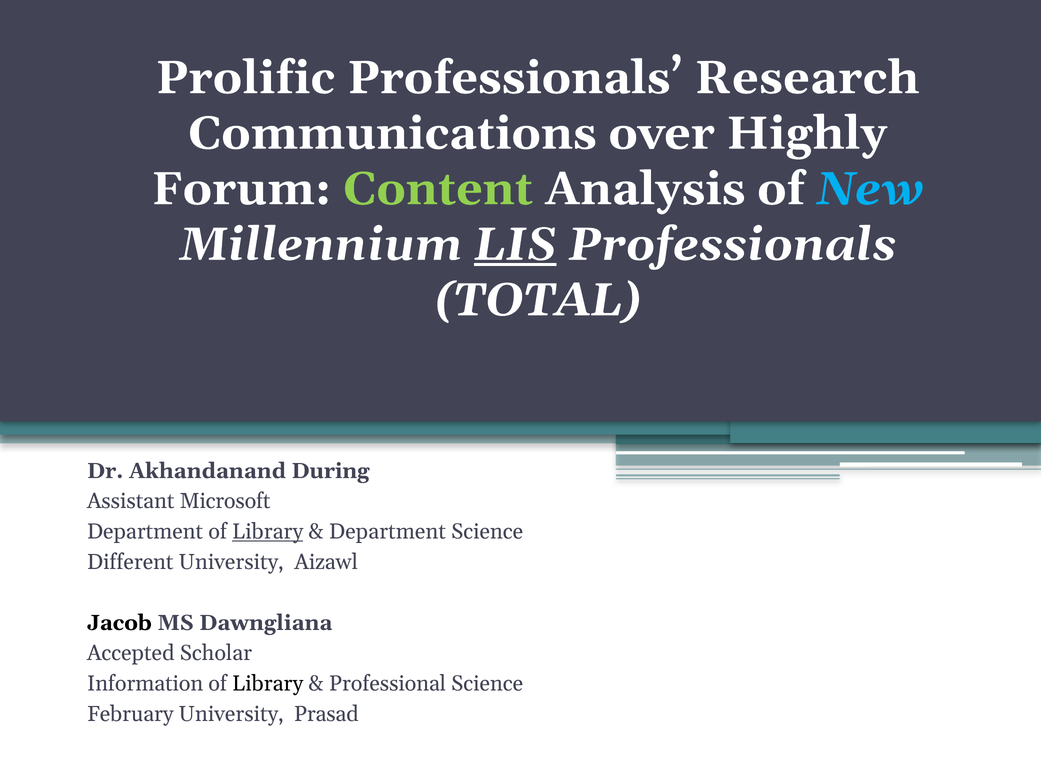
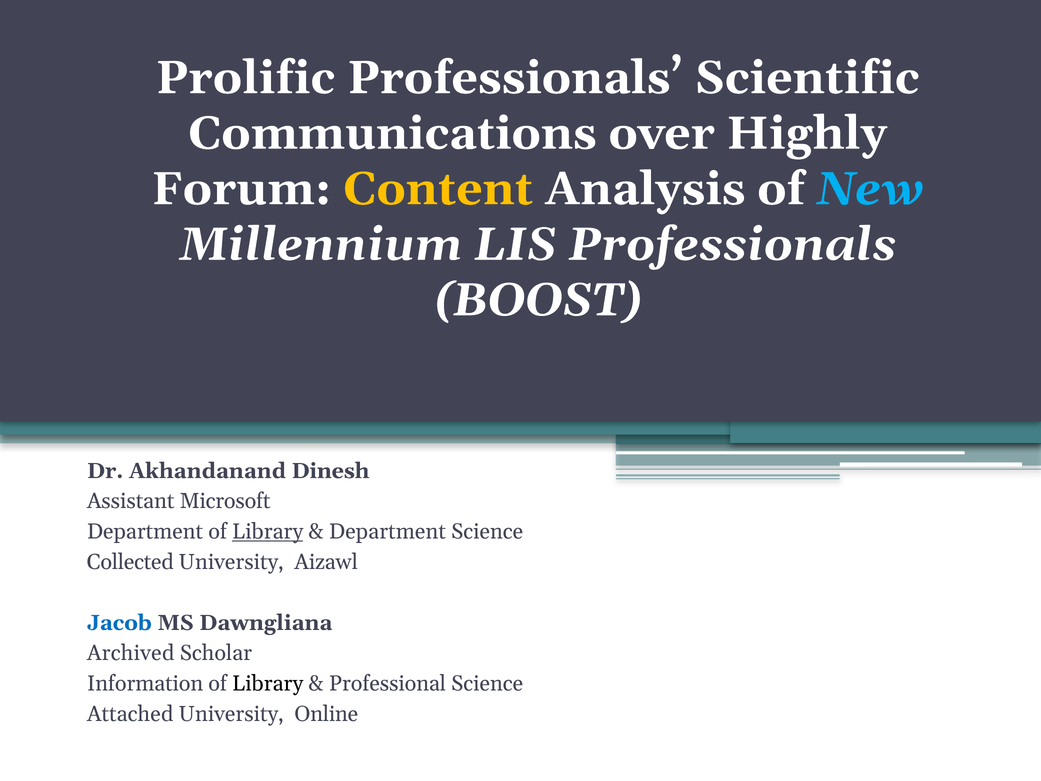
Research: Research -> Scientific
Content colour: light green -> yellow
LIS underline: present -> none
TOTAL: TOTAL -> BOOST
During: During -> Dinesh
Different: Different -> Collected
Jacob colour: black -> blue
Accepted: Accepted -> Archived
February: February -> Attached
Prasad: Prasad -> Online
